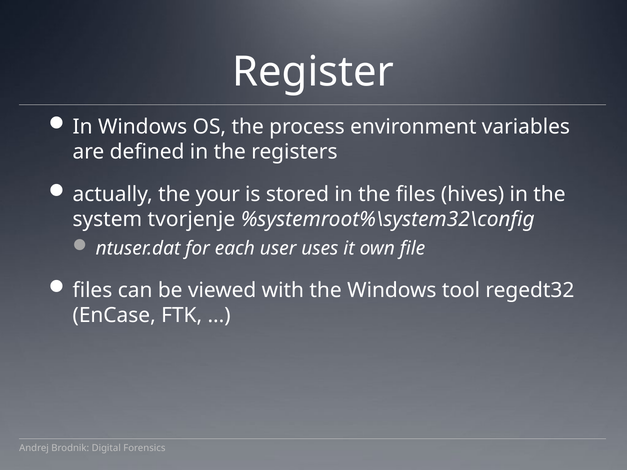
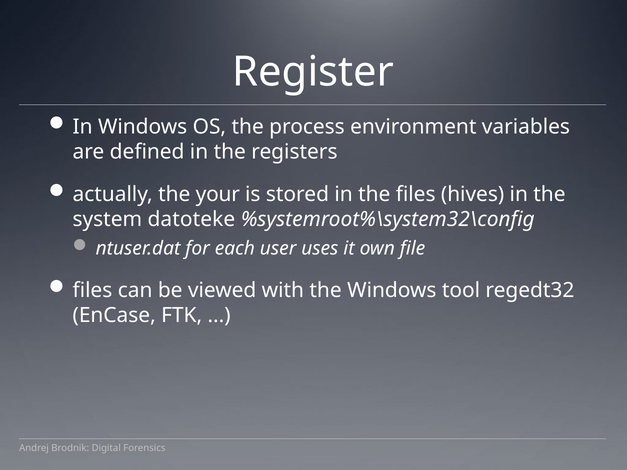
tvorjenje: tvorjenje -> datoteke
